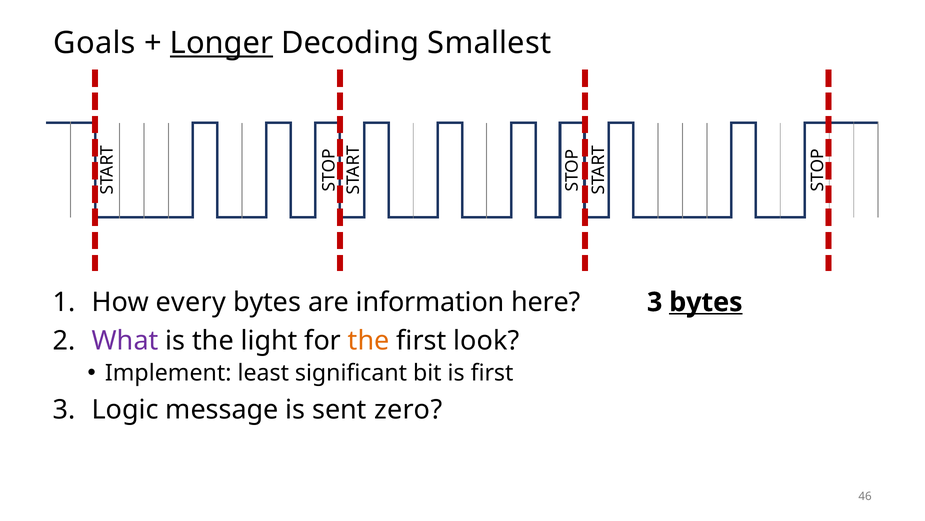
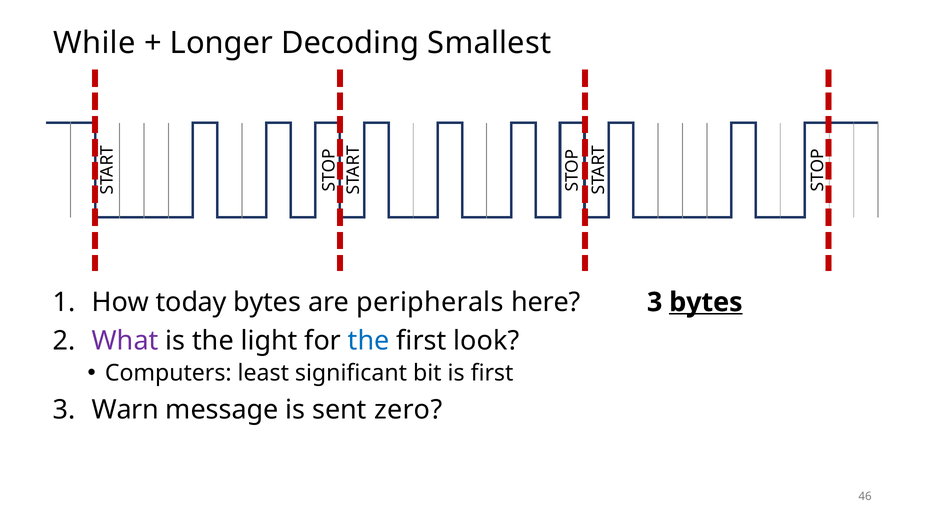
Goals: Goals -> While
Longer underline: present -> none
every: every -> today
information: information -> peripherals
the at (369, 341) colour: orange -> blue
Implement: Implement -> Computers
Logic: Logic -> Warn
